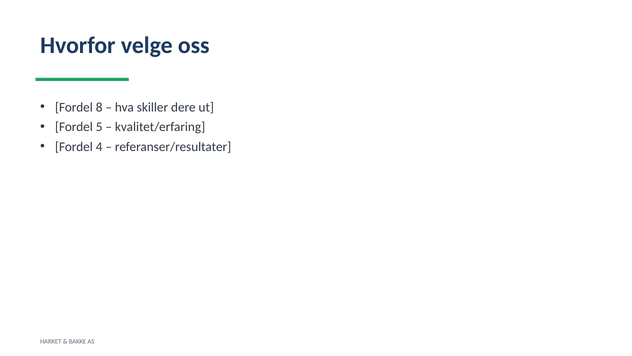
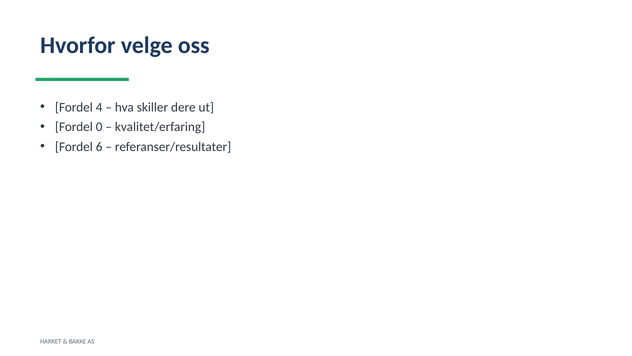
8: 8 -> 4
5: 5 -> 0
4: 4 -> 6
